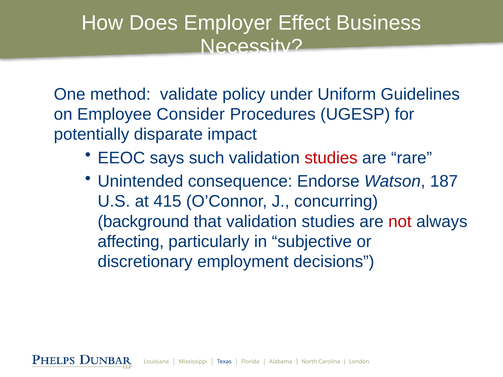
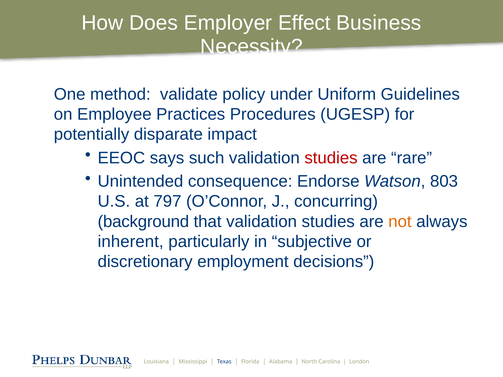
Consider: Consider -> Practices
187: 187 -> 803
415: 415 -> 797
not colour: red -> orange
affecting: affecting -> inherent
